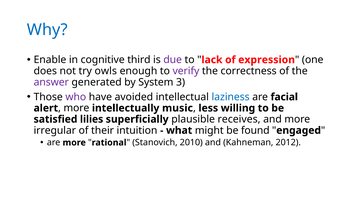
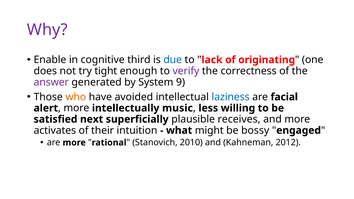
Why colour: blue -> purple
due colour: purple -> blue
expression: expression -> originating
owls: owls -> tight
3: 3 -> 9
who colour: purple -> orange
lilies: lilies -> next
irregular: irregular -> activates
found: found -> bossy
